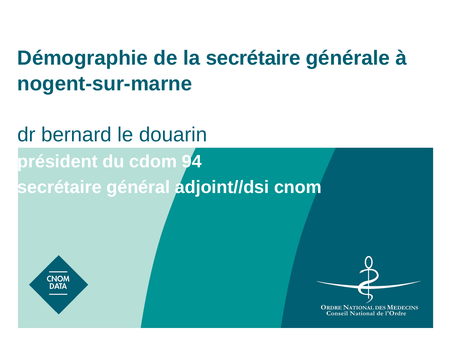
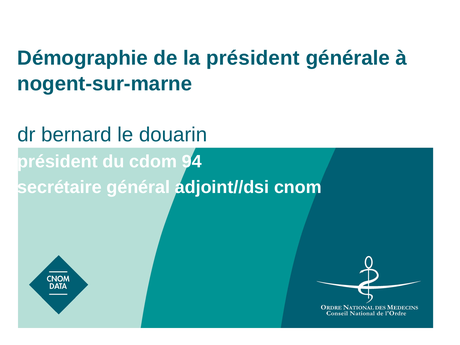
la secrétaire: secrétaire -> président
